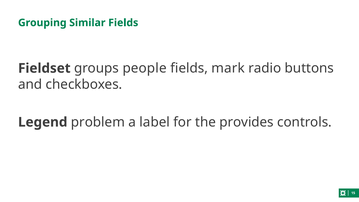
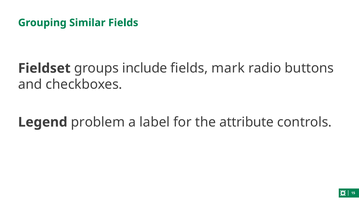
people: people -> include
provides: provides -> attribute
